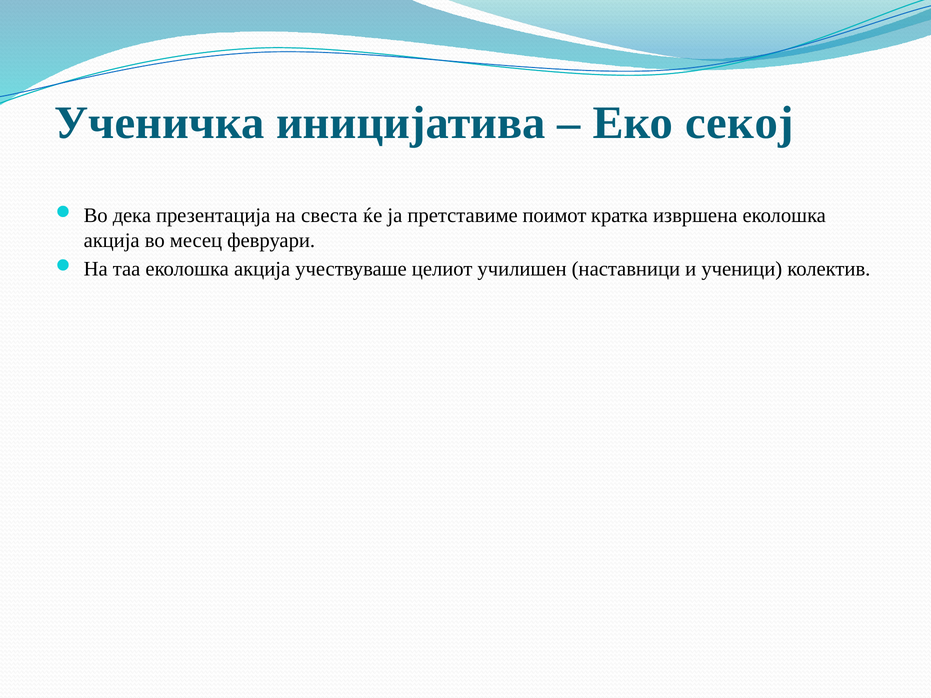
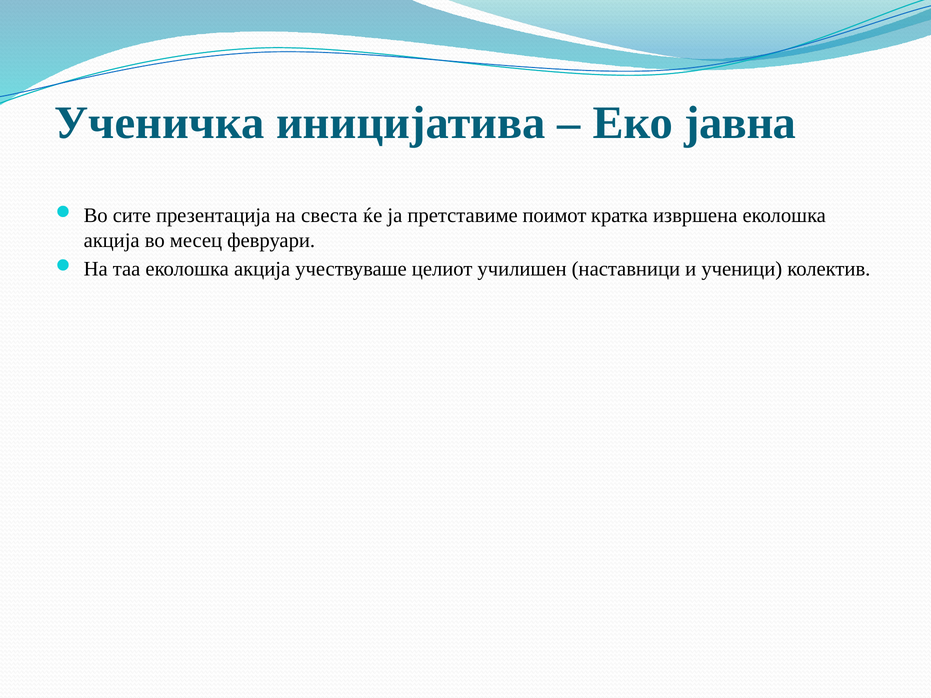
секој: секој -> јавна
дека: дека -> сите
